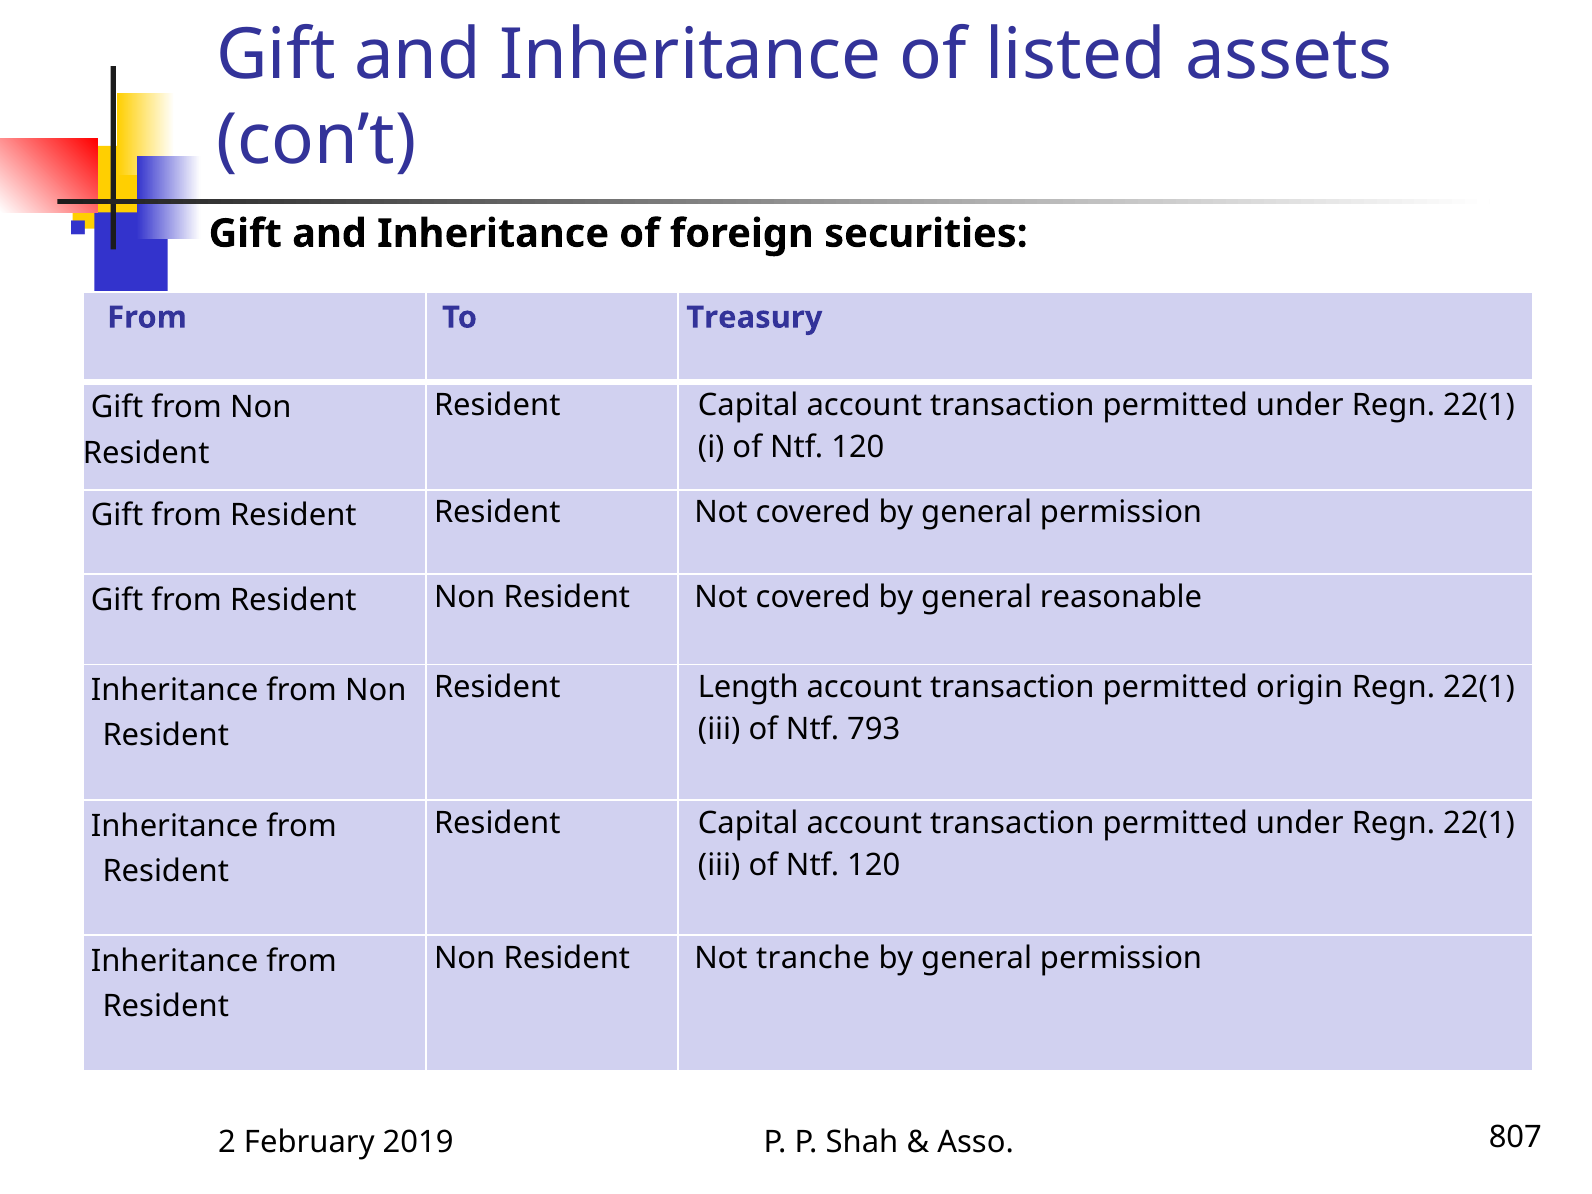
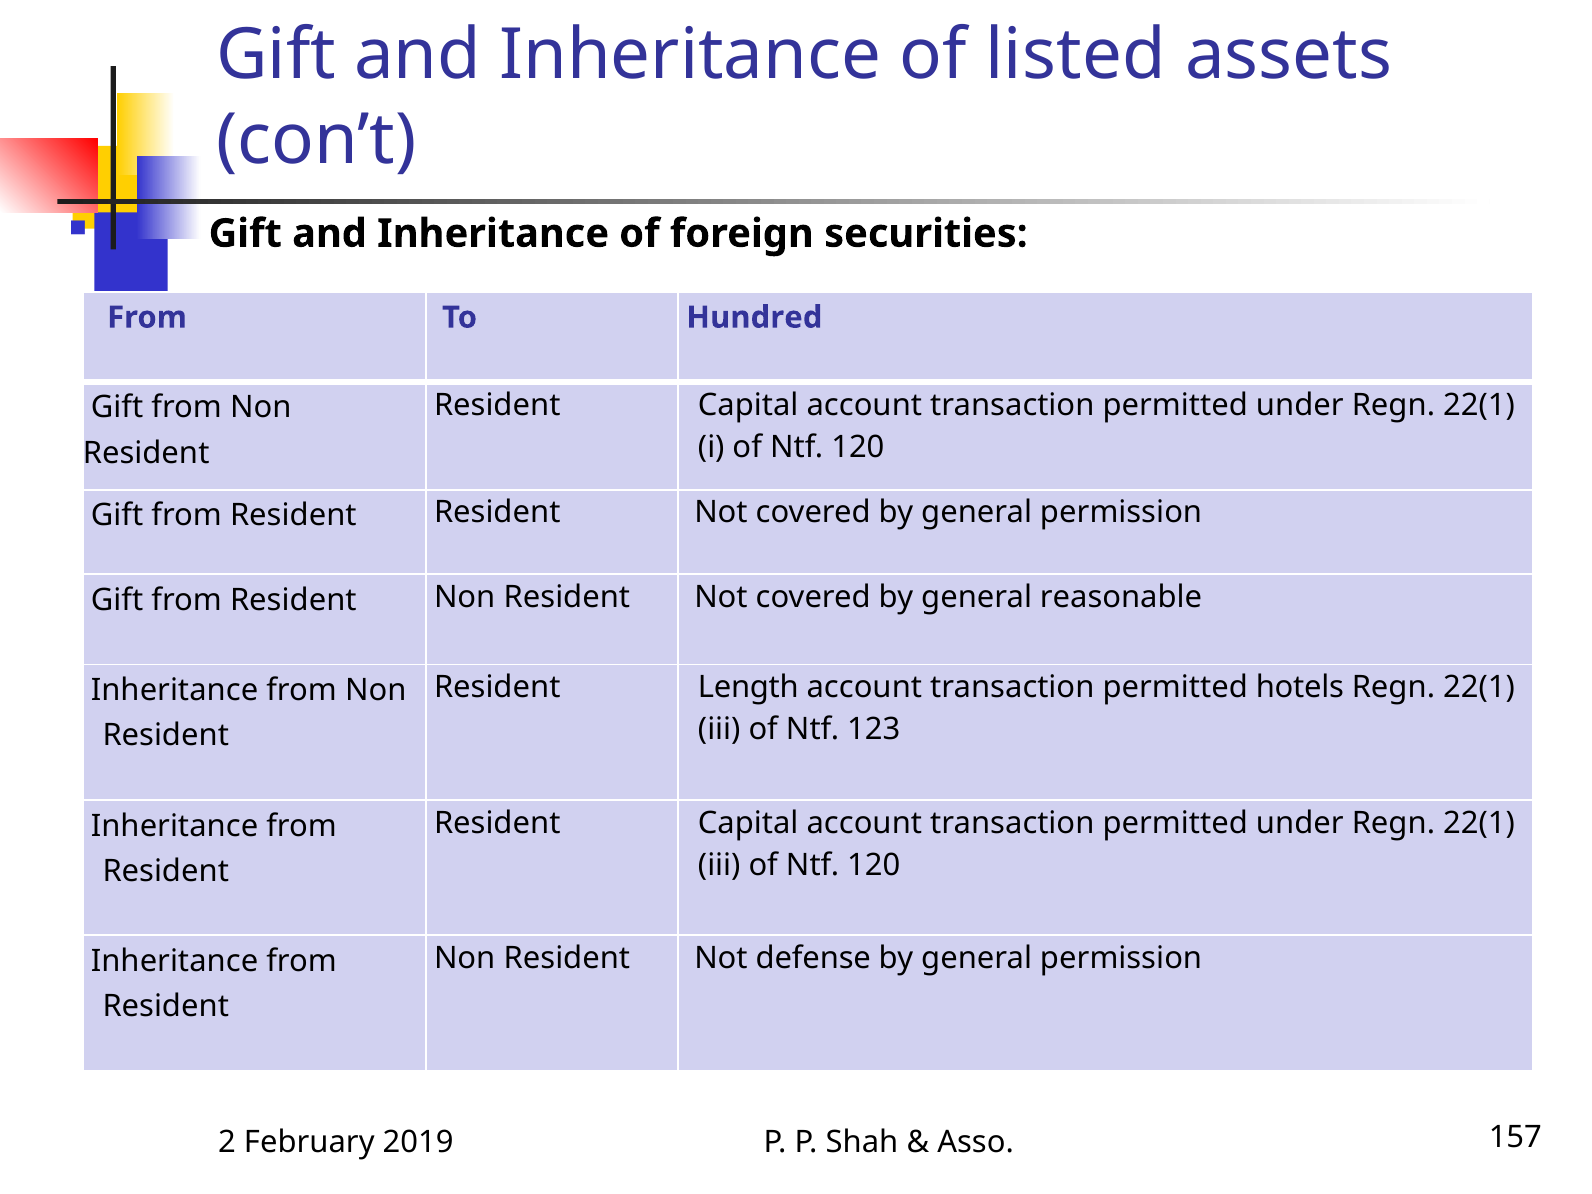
Treasury: Treasury -> Hundred
origin: origin -> hotels
793: 793 -> 123
tranche: tranche -> defense
807: 807 -> 157
